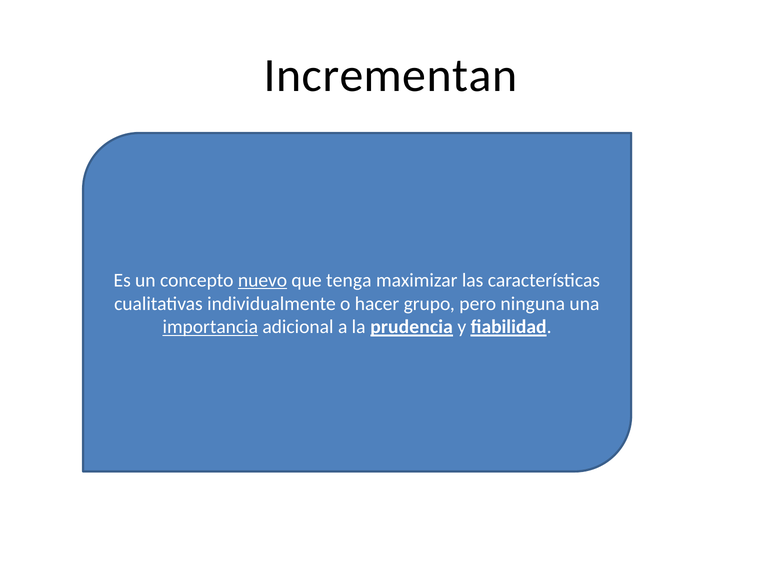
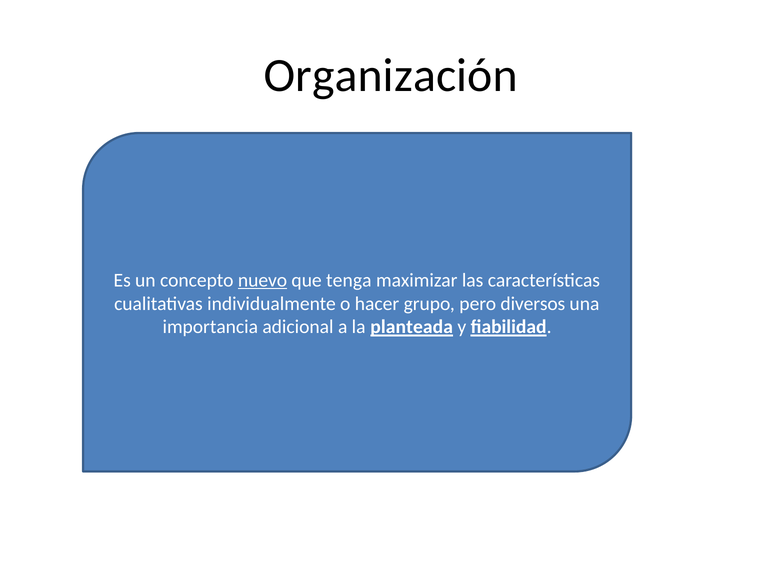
Incrementan: Incrementan -> Organización
ninguna: ninguna -> diversos
importancia underline: present -> none
prudencia: prudencia -> planteada
